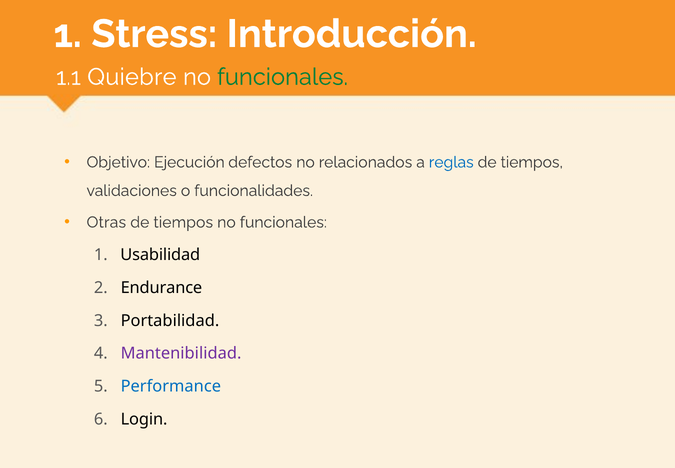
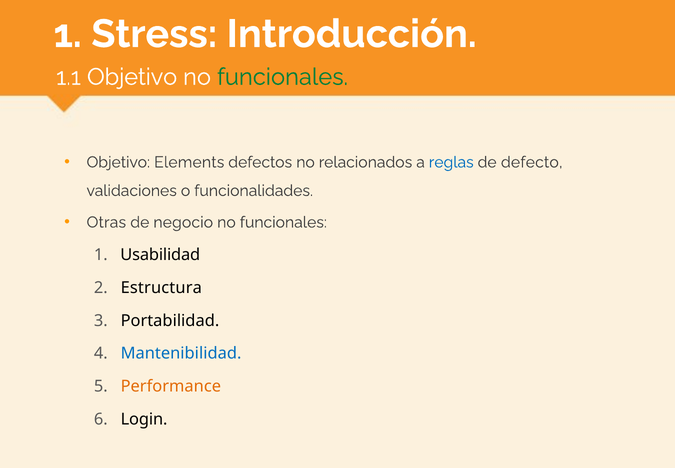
1.1 Quiebre: Quiebre -> Objetivo
Ejecución: Ejecución -> Elements
tiempos at (532, 162): tiempos -> defecto
tiempos at (183, 222): tiempos -> negocio
Endurance: Endurance -> Estructura
Mantenibilidad colour: purple -> blue
Performance colour: blue -> orange
